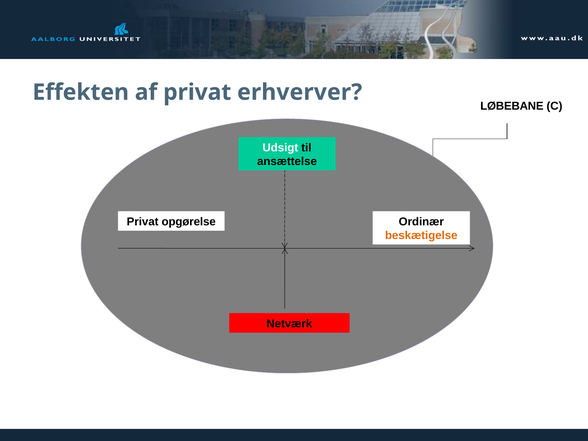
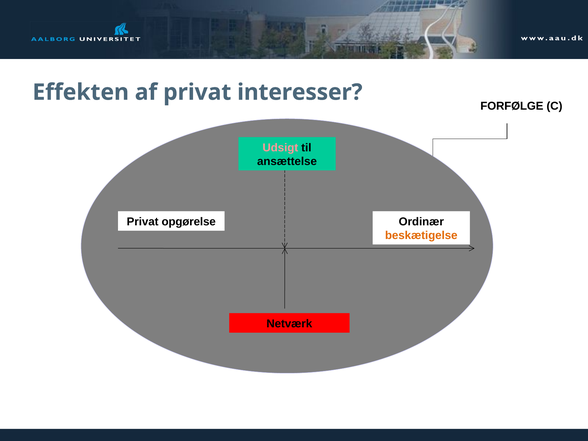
erhverver: erhverver -> interesser
LØBEBANE: LØBEBANE -> FORFØLGE
Udsigt colour: white -> pink
